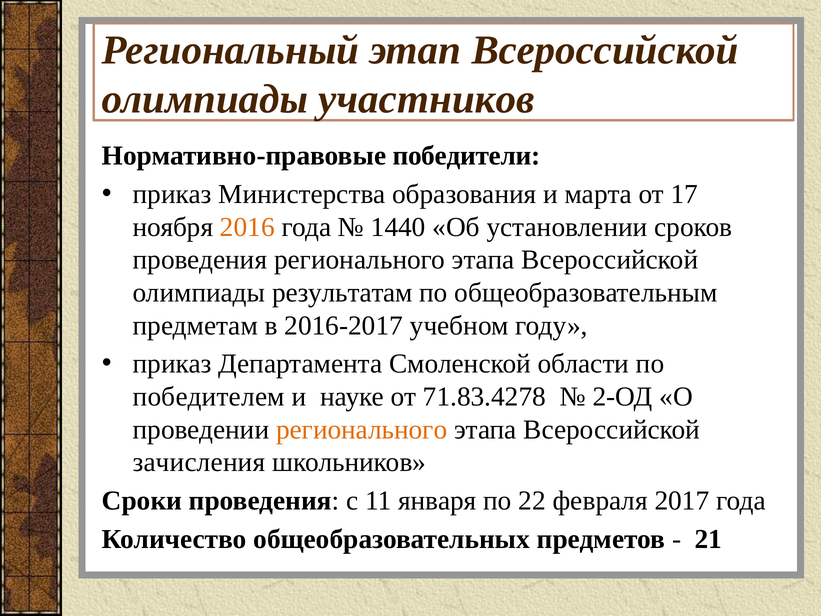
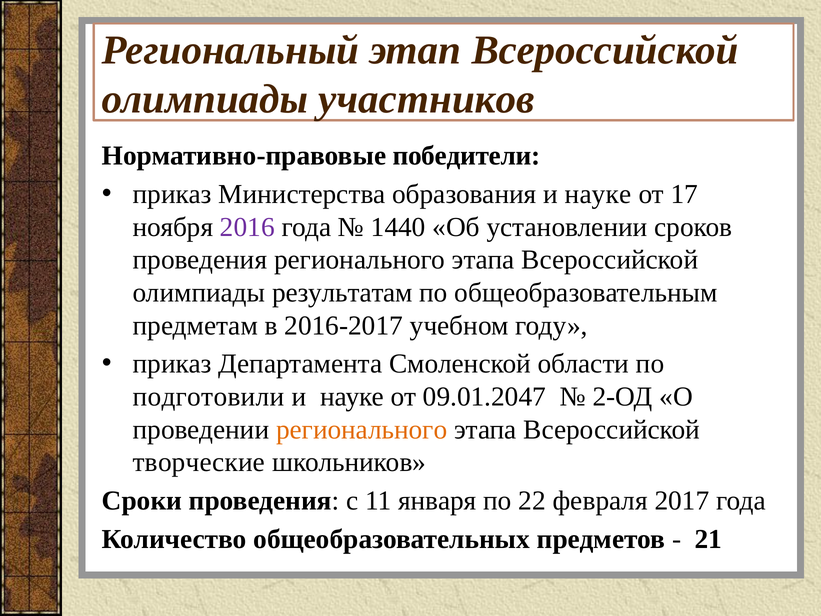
образования и марта: марта -> науке
2016 colour: orange -> purple
победителем: победителем -> подготовили
71.83.4278: 71.83.4278 -> 09.01.2047
зачисления: зачисления -> творческие
